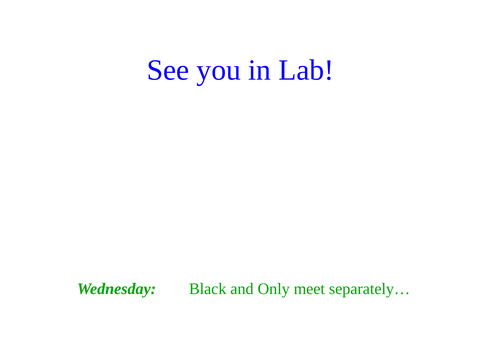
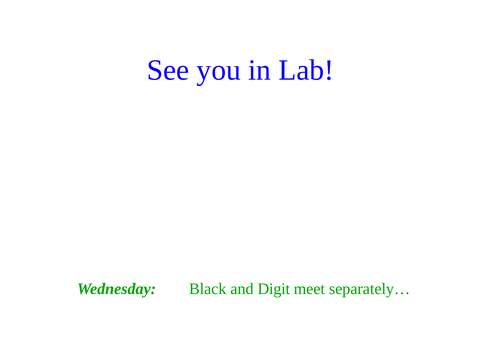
Only: Only -> Digit
